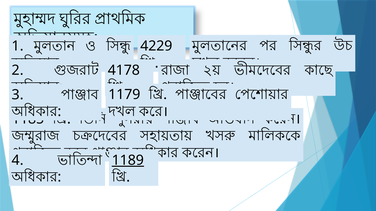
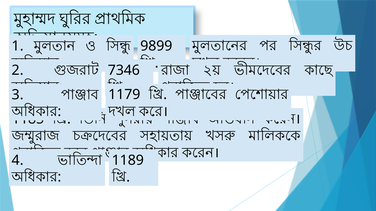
4229: 4229 -> 9899
4178: 4178 -> 7346
1189 underline: present -> none
